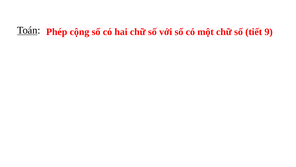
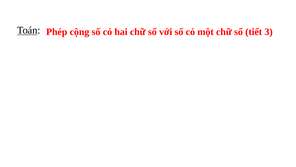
9: 9 -> 3
